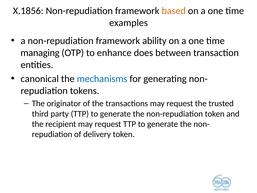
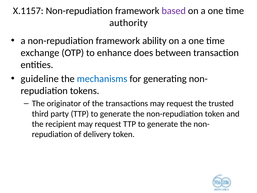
X.1856: X.1856 -> X.1157
based colour: orange -> purple
examples: examples -> authority
managing: managing -> exchange
canonical: canonical -> guideline
